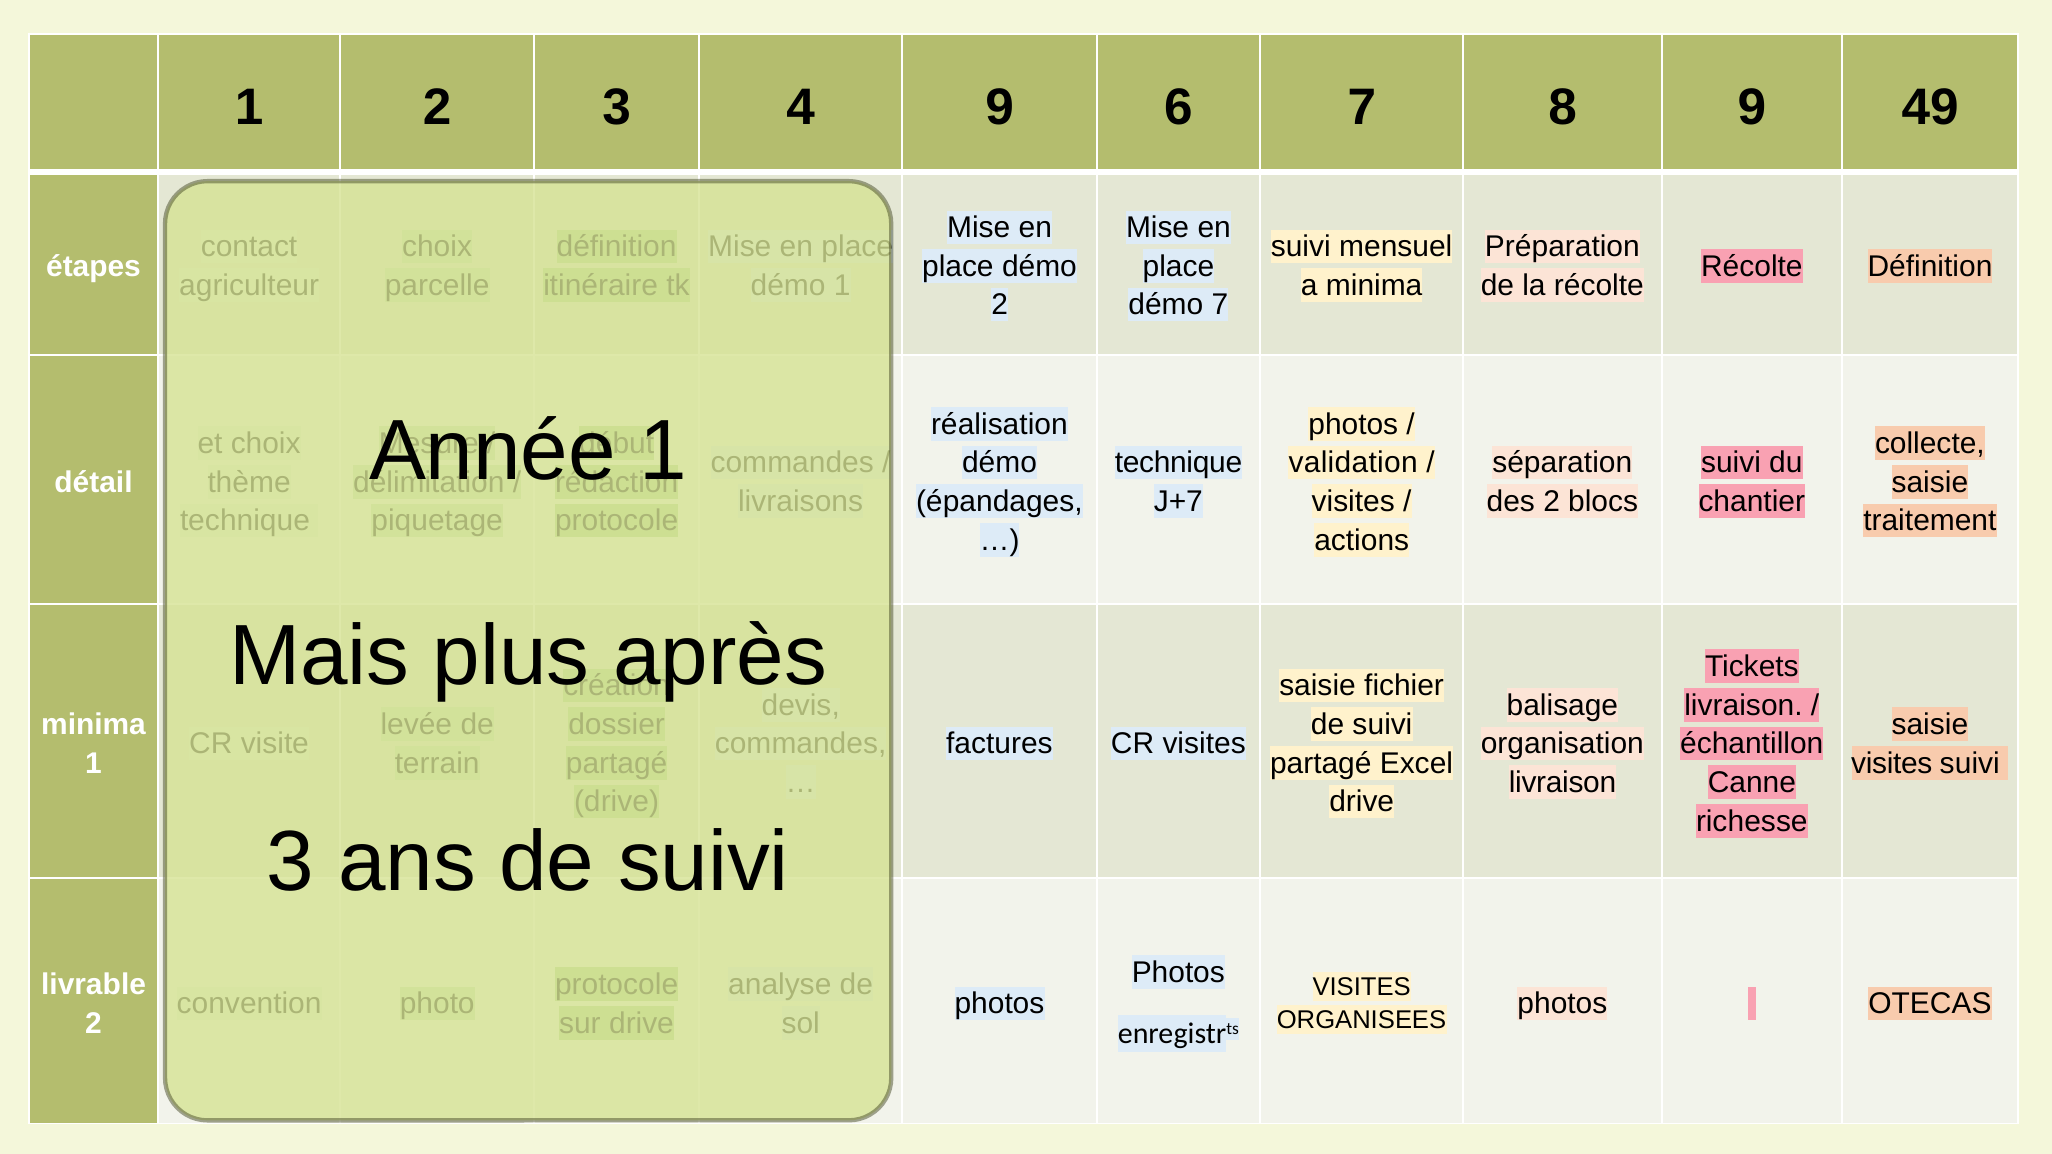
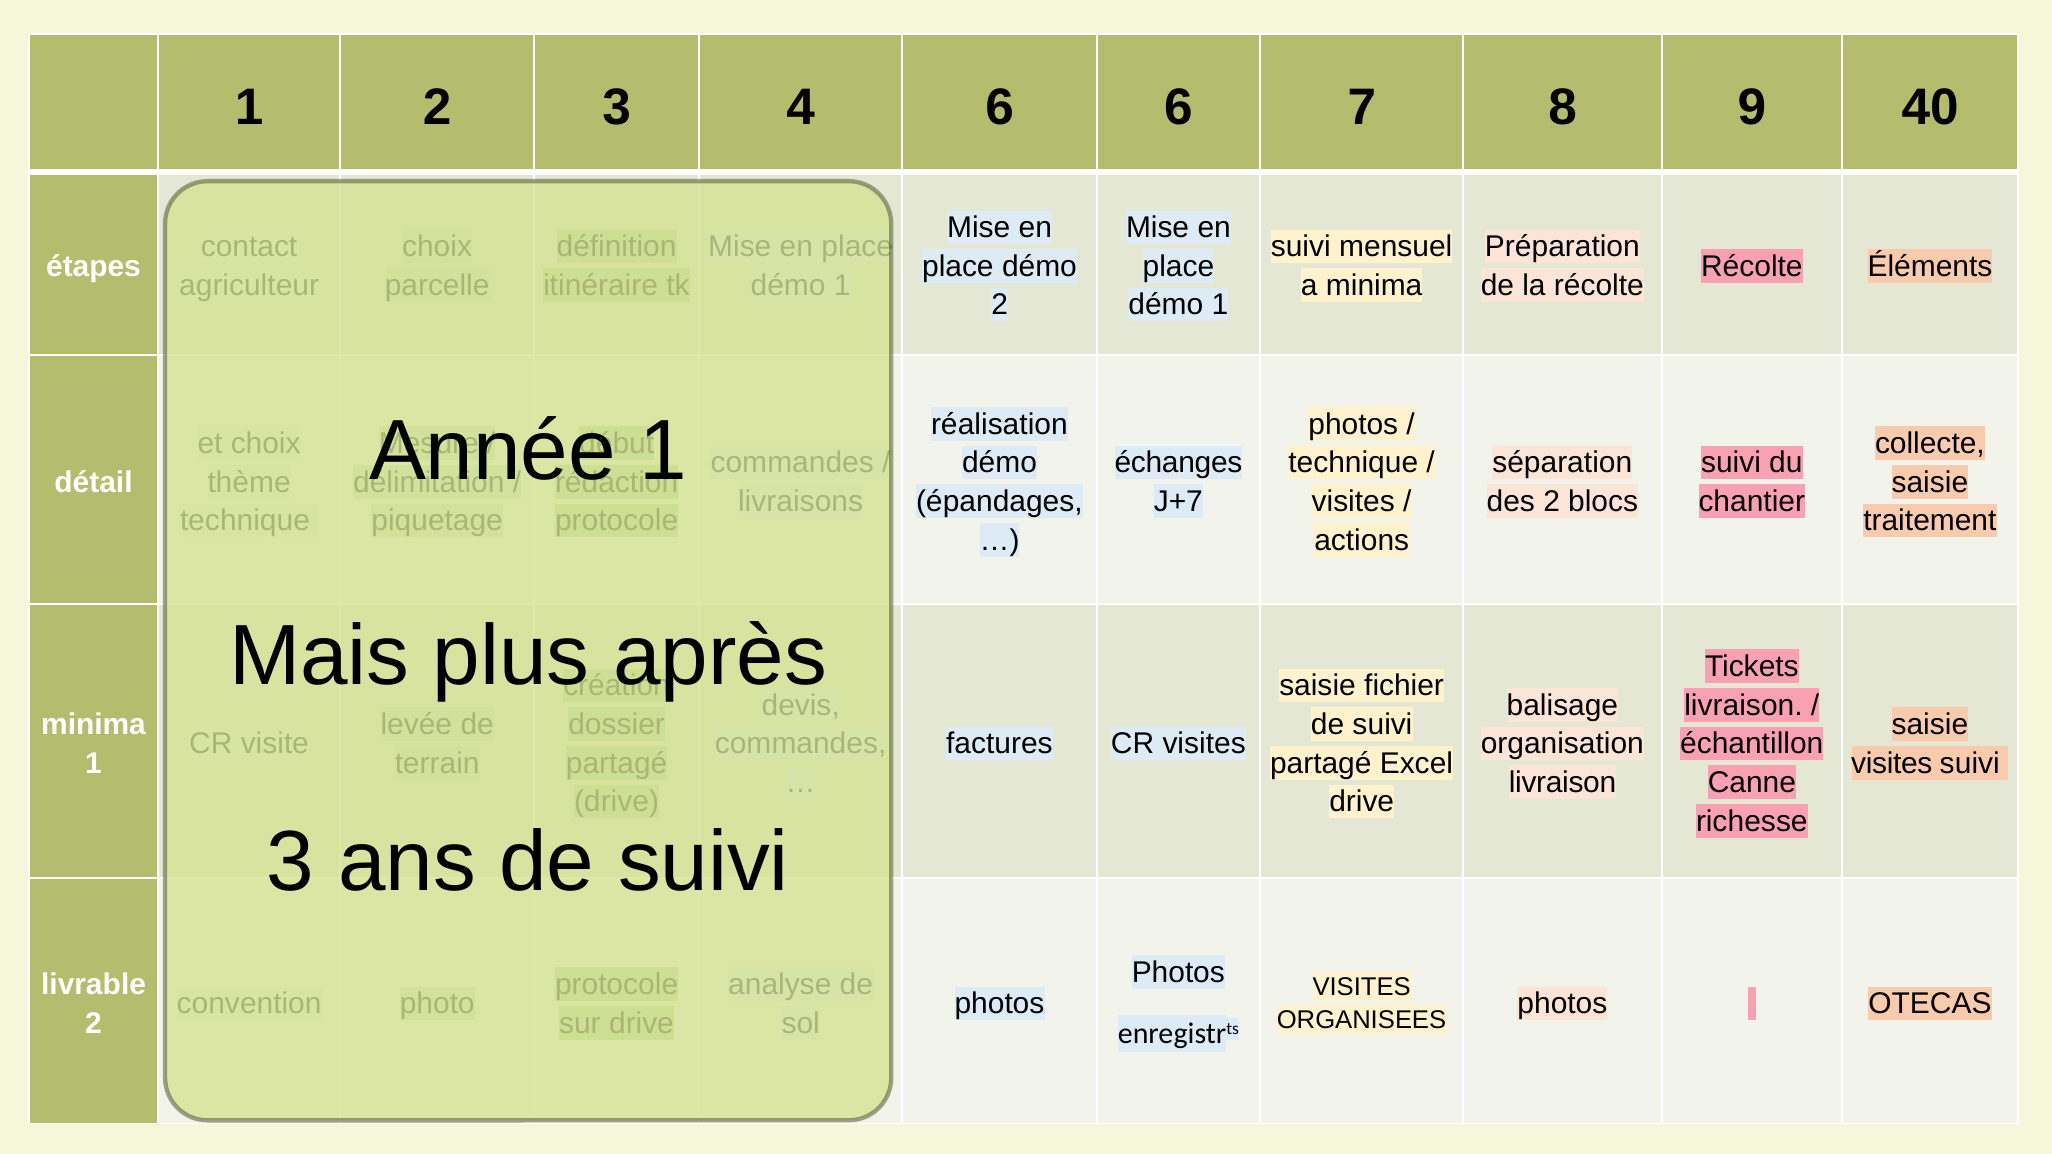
4 9: 9 -> 6
49: 49 -> 40
Récolte Définition: Définition -> Éléments
7 at (1220, 305): 7 -> 1
technique at (1178, 463): technique -> échanges
validation at (1353, 463): validation -> technique
